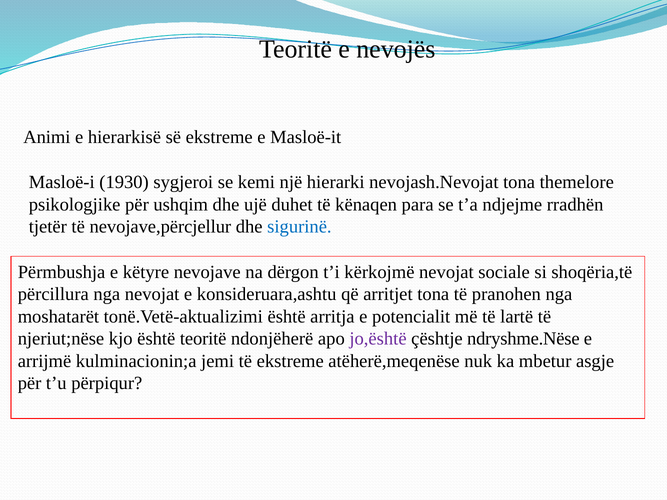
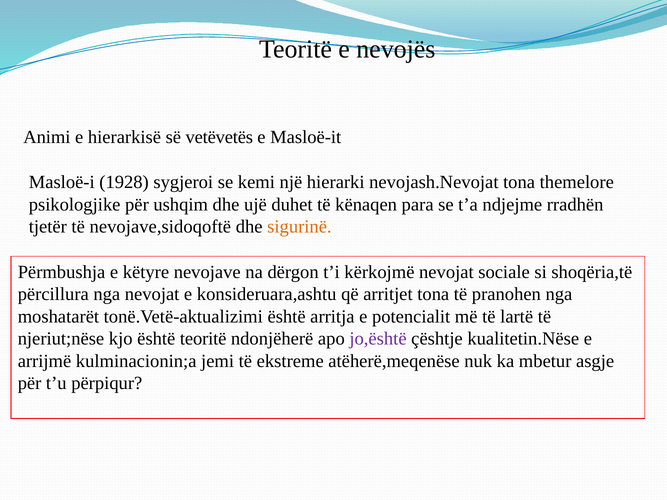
së ekstreme: ekstreme -> vetëvetës
1930: 1930 -> 1928
nevojave,përcjellur: nevojave,përcjellur -> nevojave,sidoqoftë
sigurinë colour: blue -> orange
ndryshme.Nëse: ndryshme.Nëse -> kualitetin.Nëse
